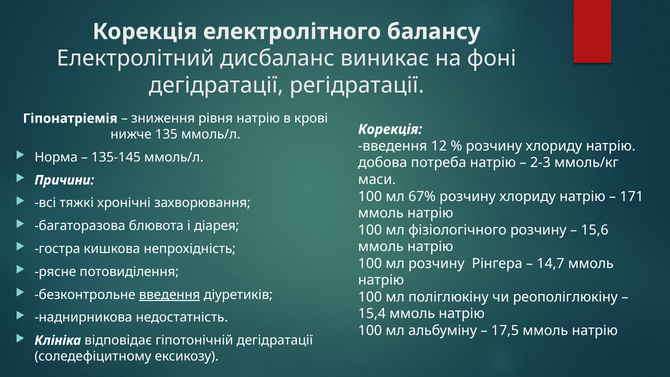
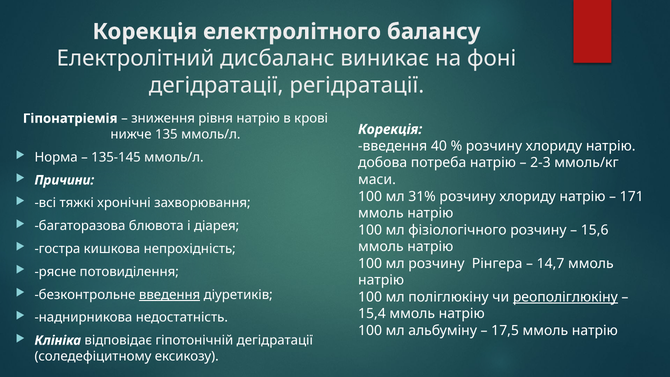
12: 12 -> 40
67%: 67% -> 31%
реополіглюкіну underline: none -> present
